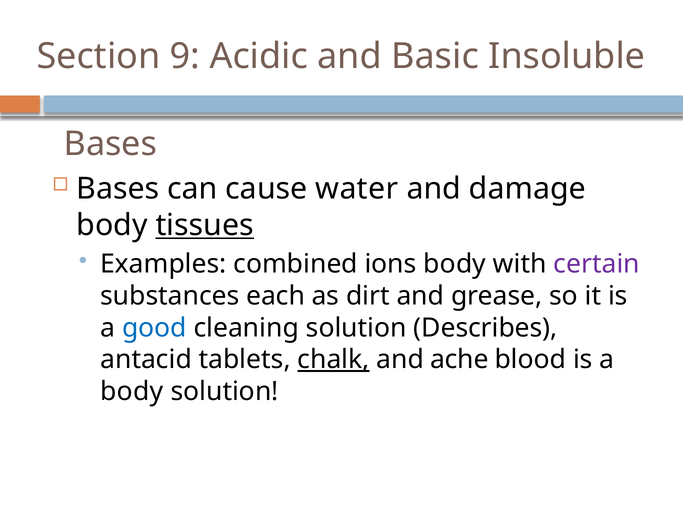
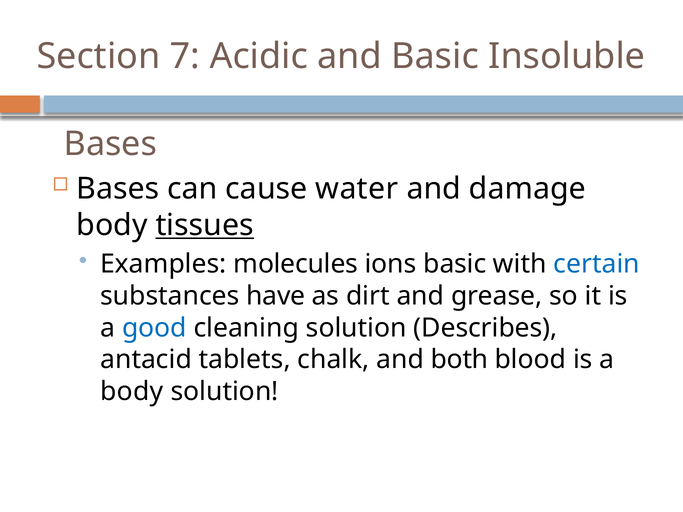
9: 9 -> 7
combined: combined -> molecules
ions body: body -> basic
certain colour: purple -> blue
each: each -> have
chalk underline: present -> none
ache: ache -> both
